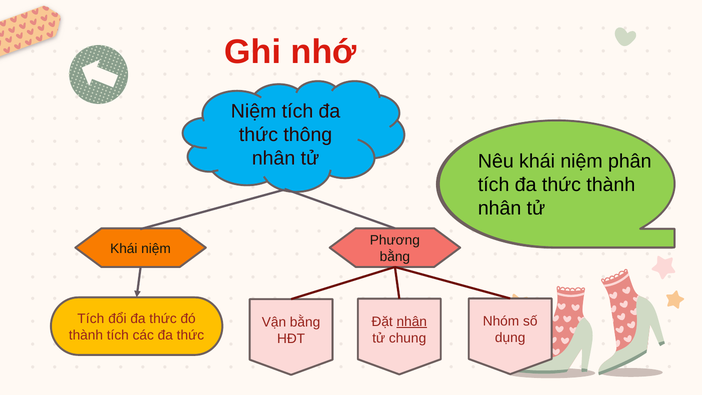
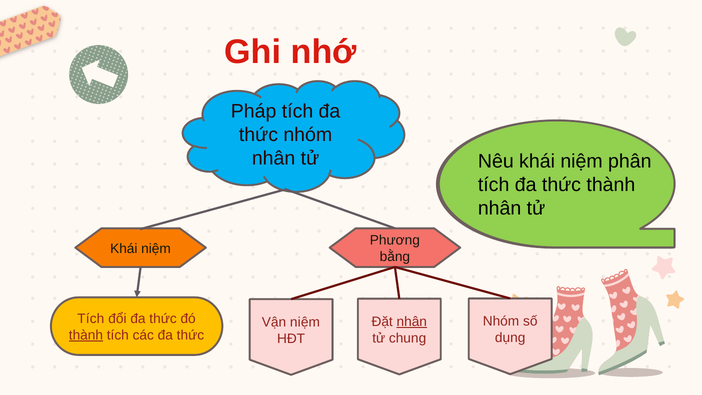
Niệm at (254, 111): Niệm -> Pháp
thức thông: thông -> nhóm
Vận bằng: bằng -> niệm
thành at (86, 335) underline: none -> present
